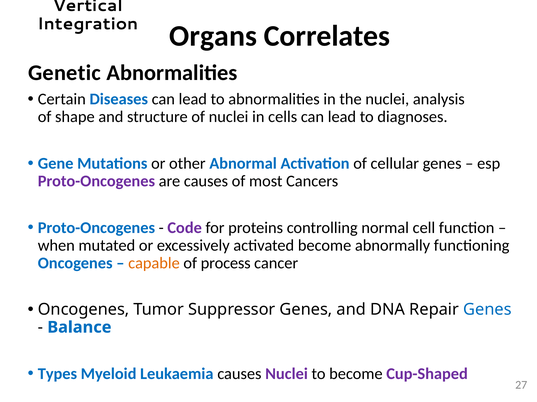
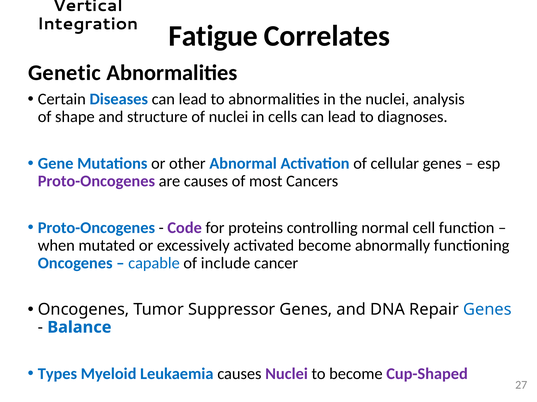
Organs: Organs -> Fatigue
capable colour: orange -> blue
process: process -> include
